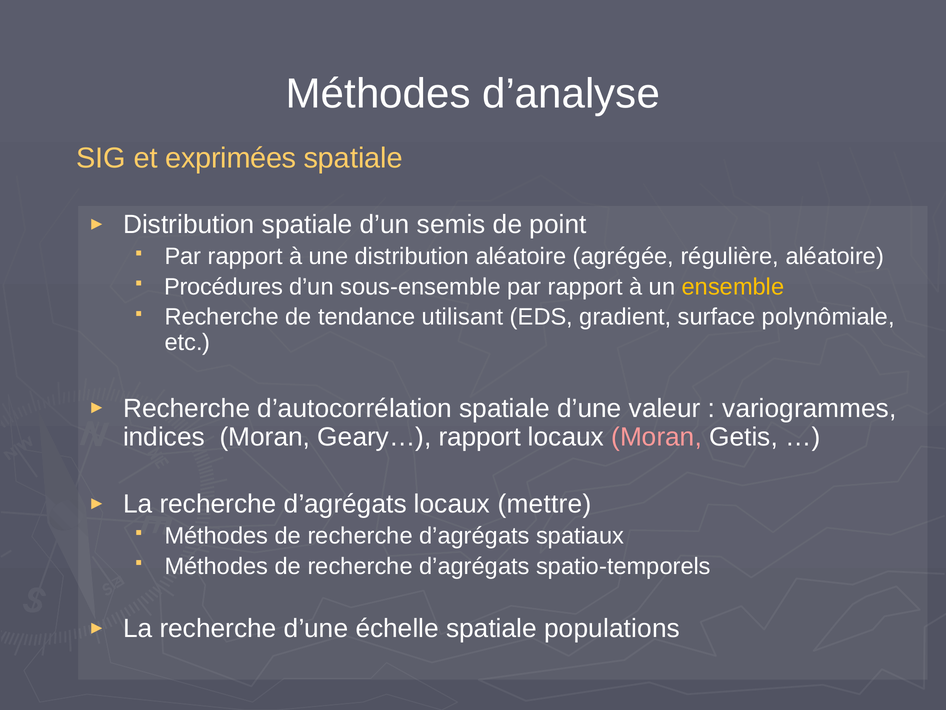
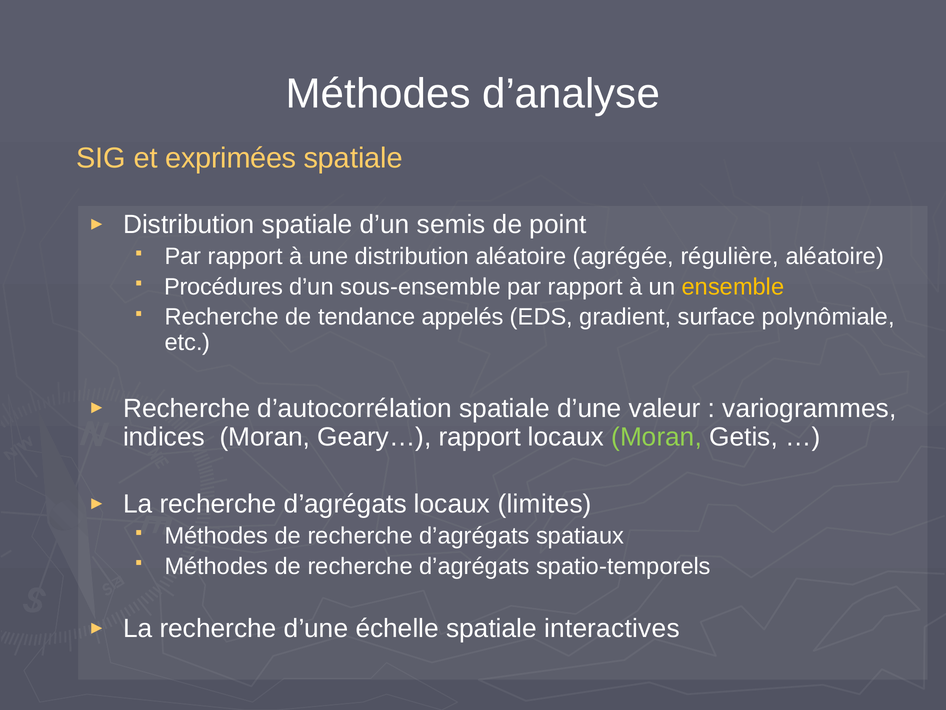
utilisant: utilisant -> appelés
Moran at (657, 437) colour: pink -> light green
mettre: mettre -> limites
populations: populations -> interactives
